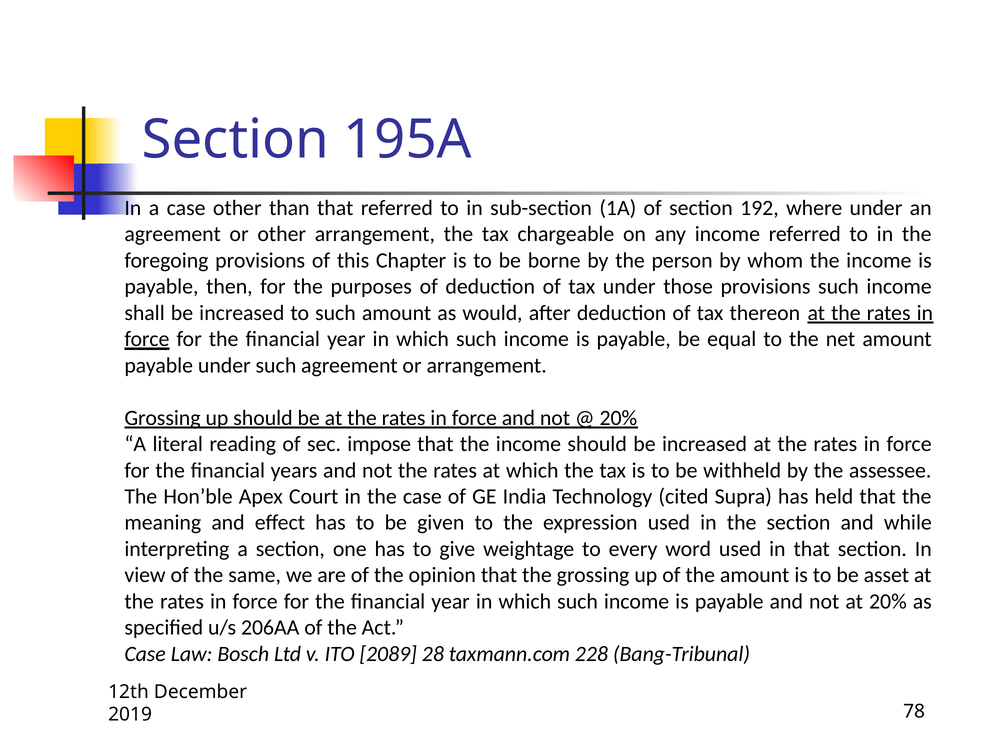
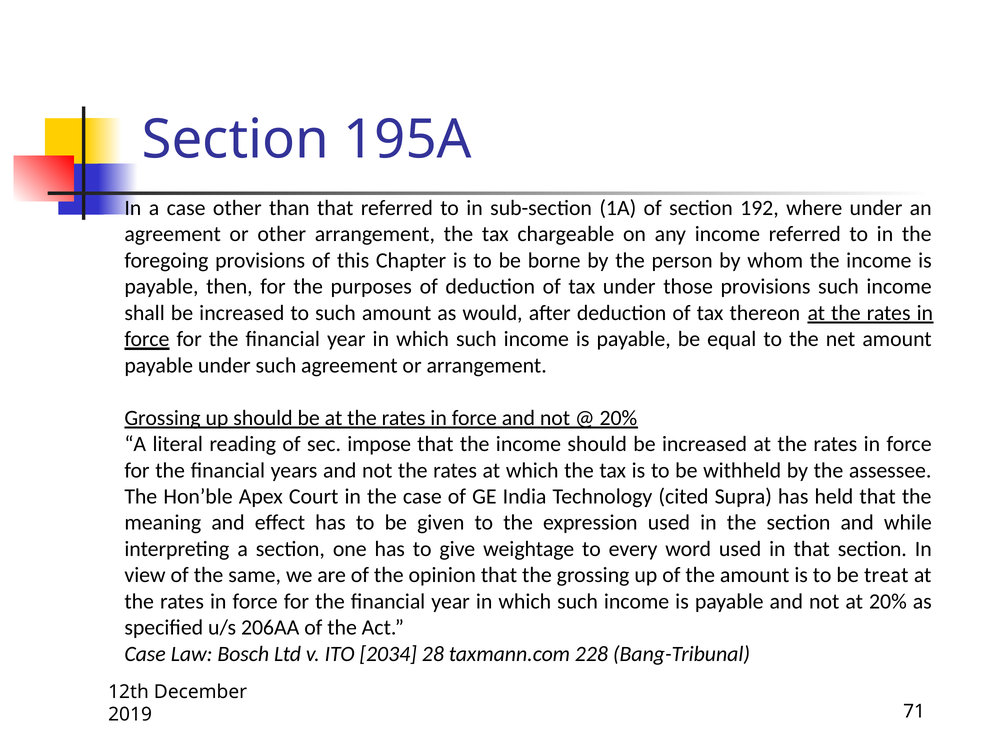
asset: asset -> treat
2089: 2089 -> 2034
78: 78 -> 71
